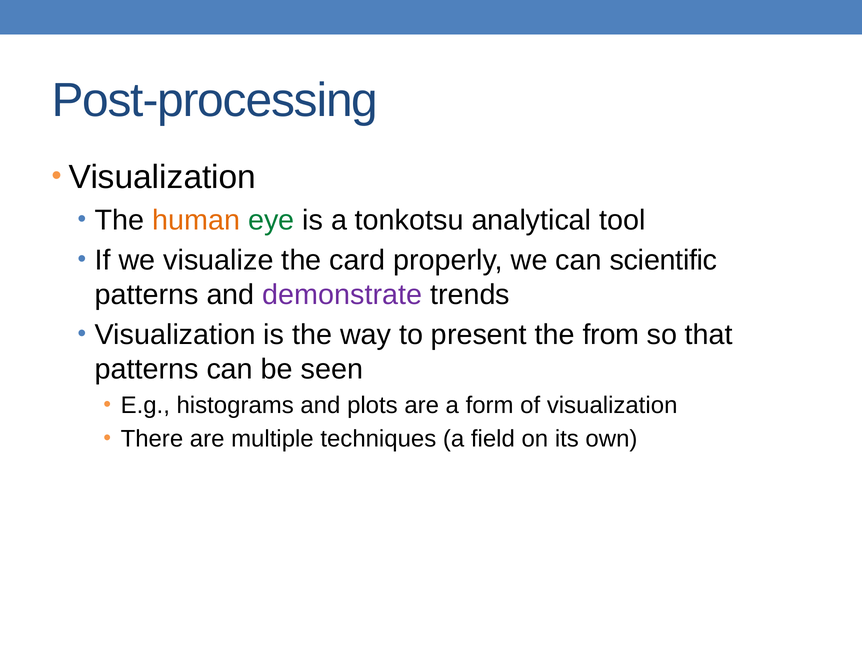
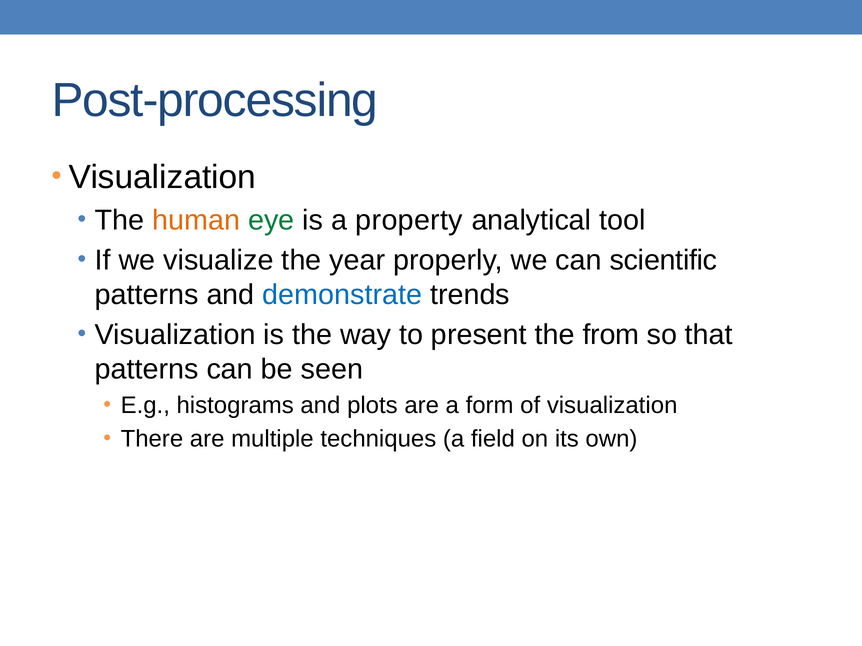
tonkotsu: tonkotsu -> property
card: card -> year
demonstrate colour: purple -> blue
